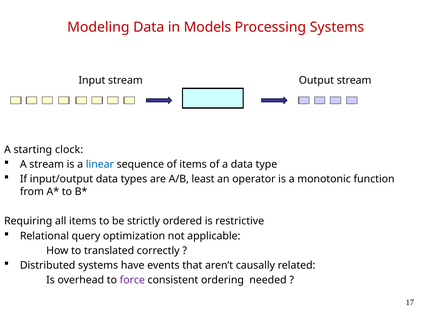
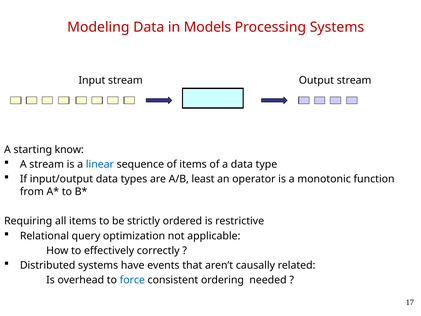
clock: clock -> know
translated: translated -> effectively
force colour: purple -> blue
